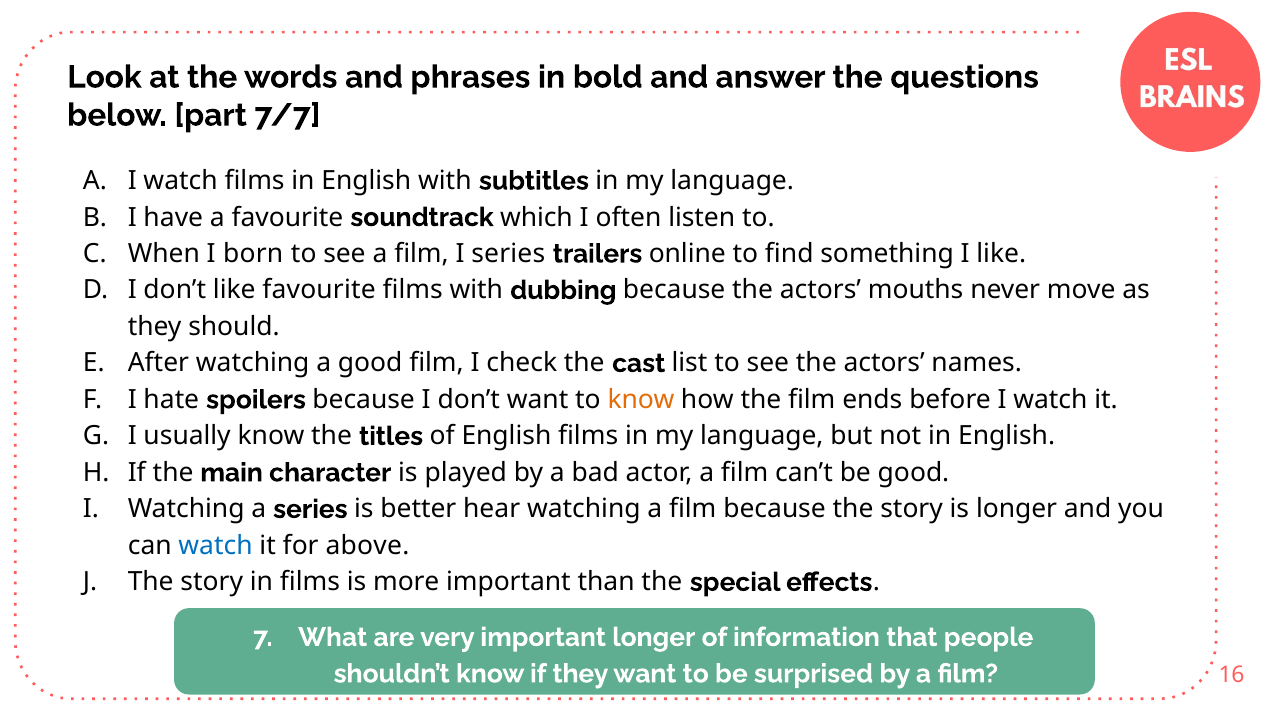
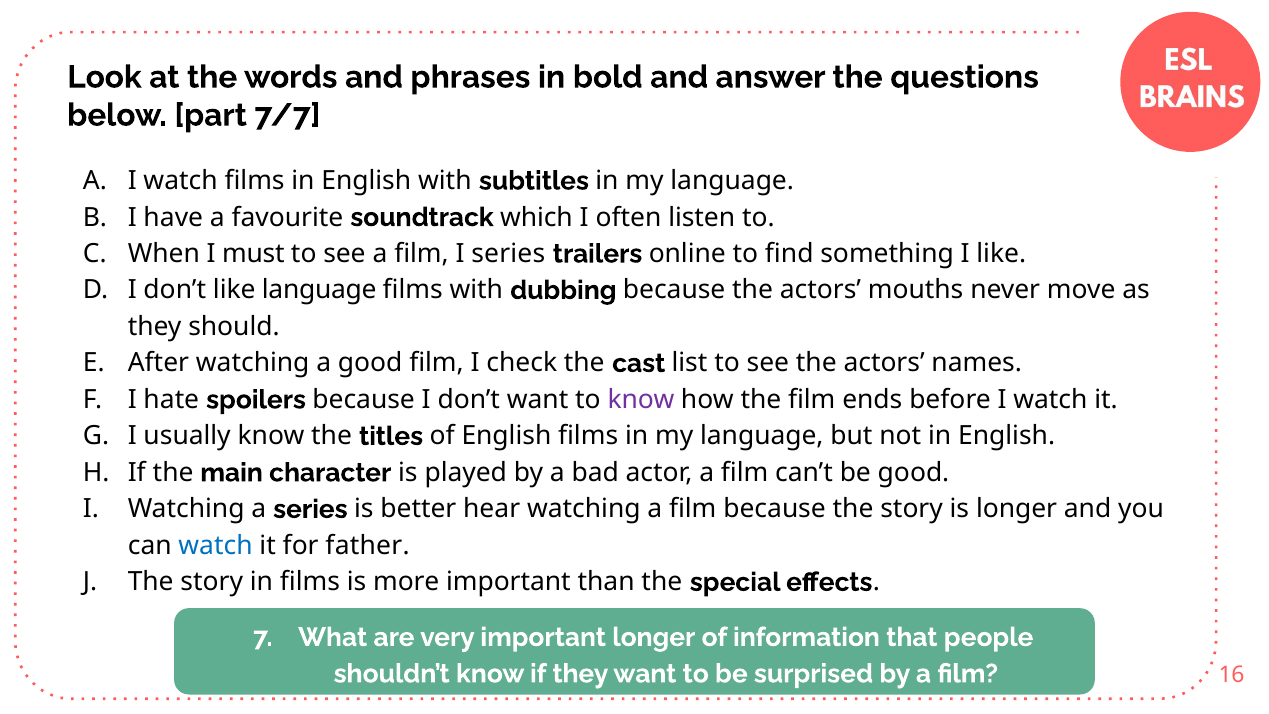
born: born -> must
like favourite: favourite -> language
know at (641, 400) colour: orange -> purple
above: above -> father
